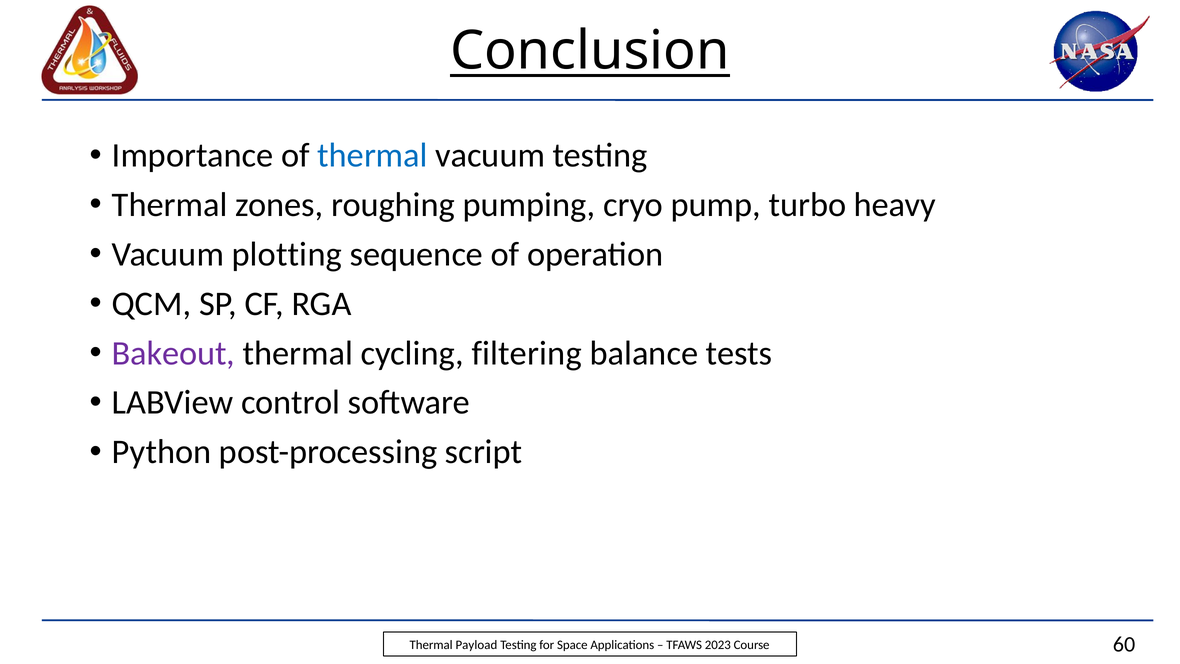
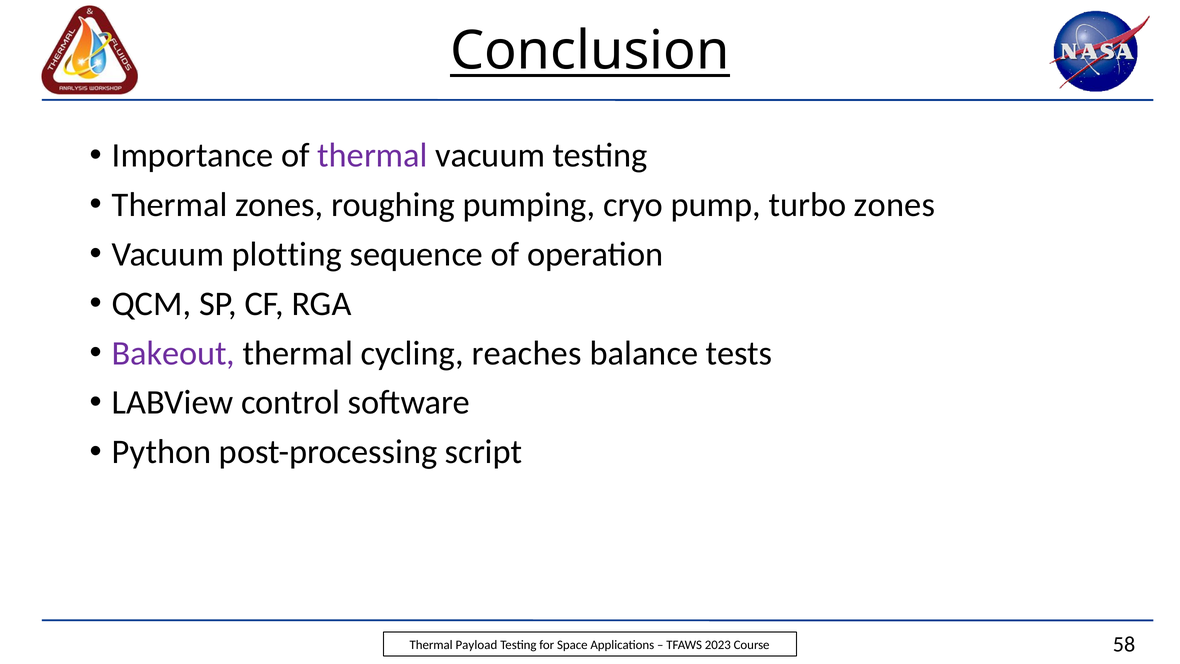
thermal at (373, 155) colour: blue -> purple
turbo heavy: heavy -> zones
filtering: filtering -> reaches
60: 60 -> 58
